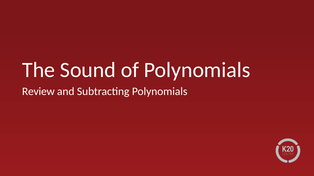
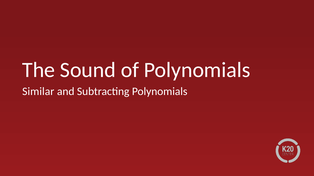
Review: Review -> Similar
